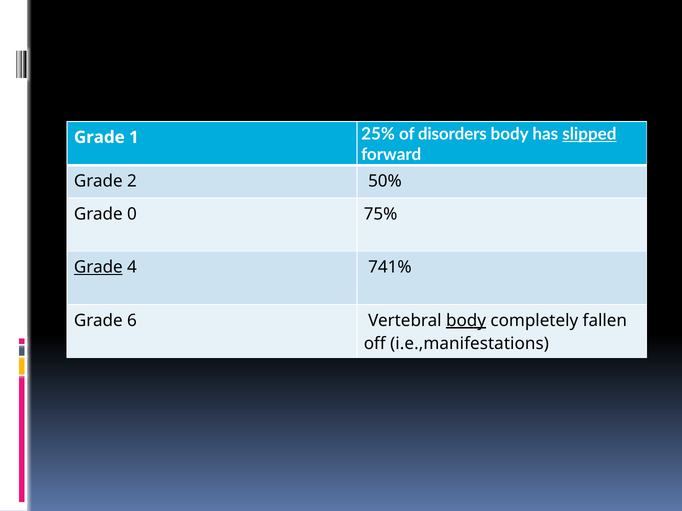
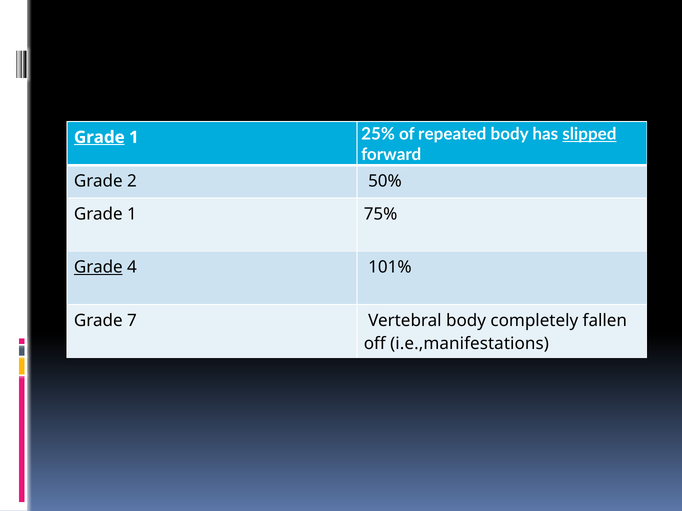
Grade at (99, 137) underline: none -> present
disorders: disorders -> repeated
0 at (132, 214): 0 -> 1
741%: 741% -> 101%
6: 6 -> 7
body at (466, 321) underline: present -> none
